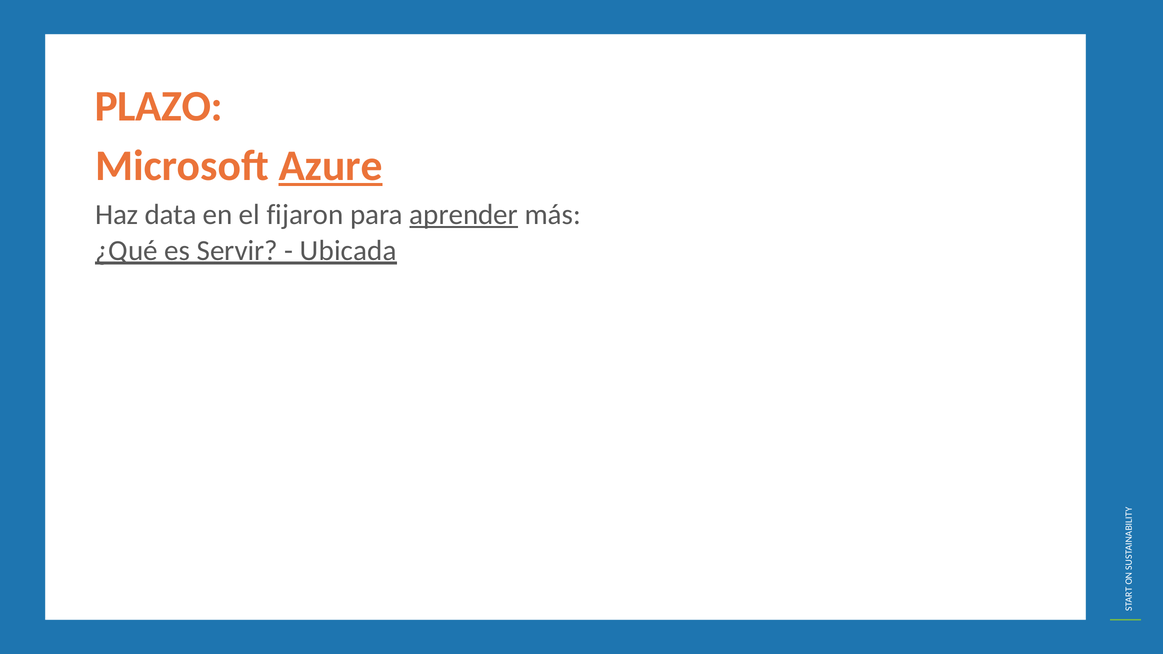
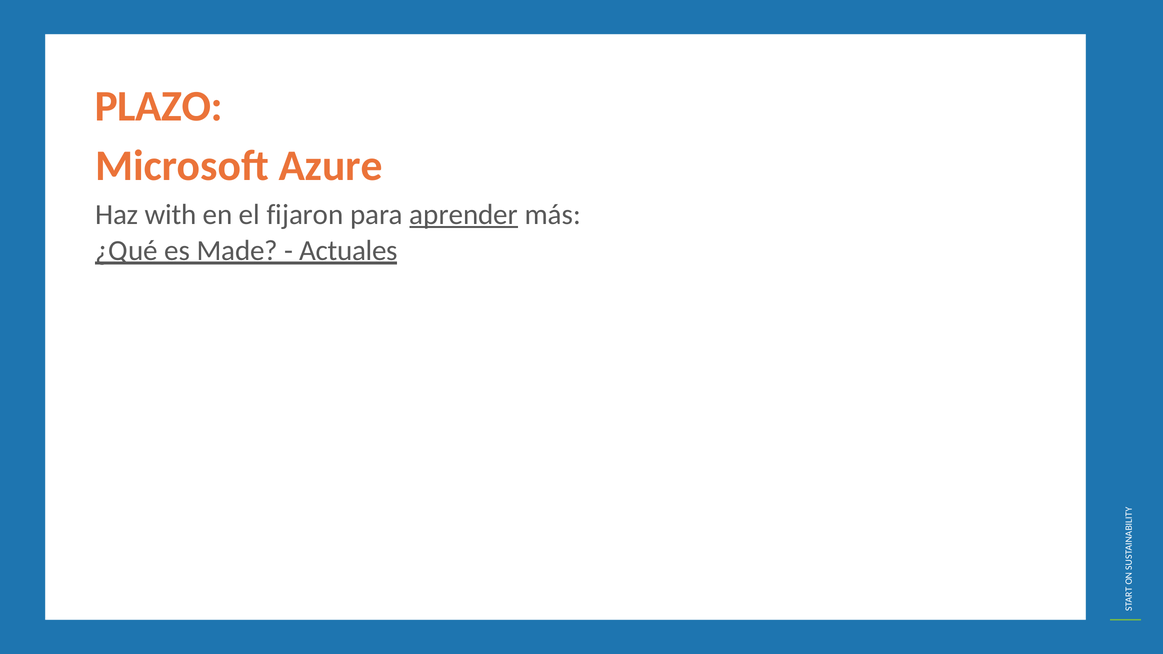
Azure underline: present -> none
data: data -> with
Servir: Servir -> Made
Ubicada: Ubicada -> Actuales
